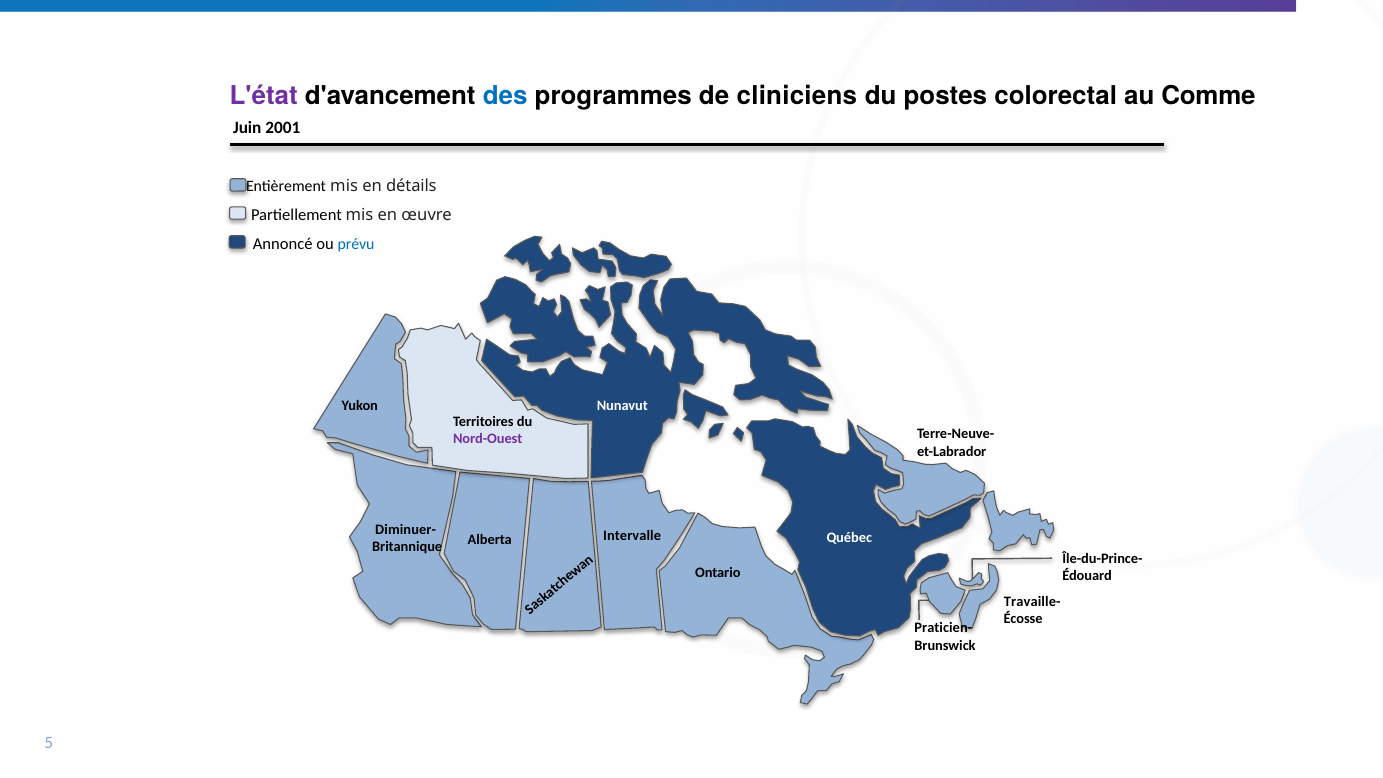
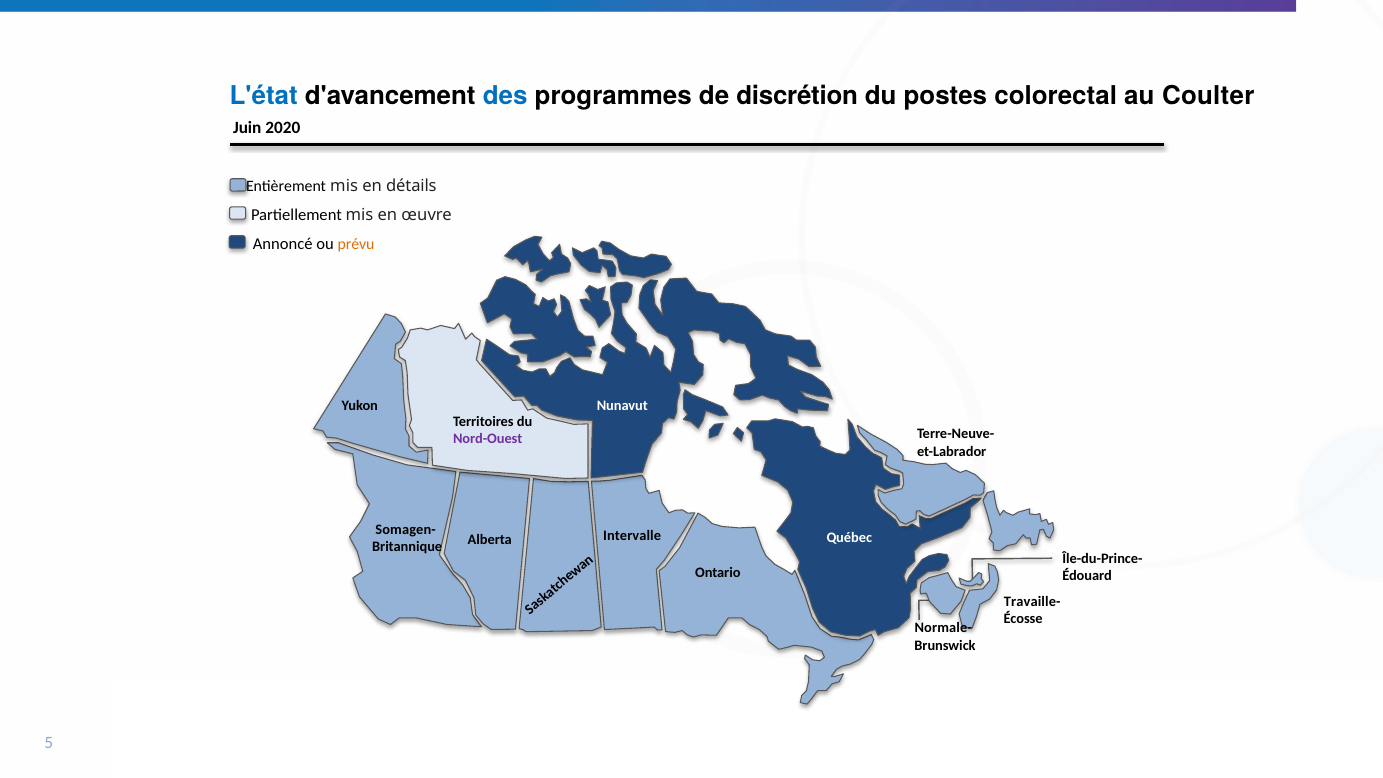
L'état colour: purple -> blue
cliniciens: cliniciens -> discrétion
Comme: Comme -> Coulter
2001: 2001 -> 2020
prévu colour: blue -> orange
Diminuer-: Diminuer- -> Somagen-
Praticien-: Praticien- -> Normale-
